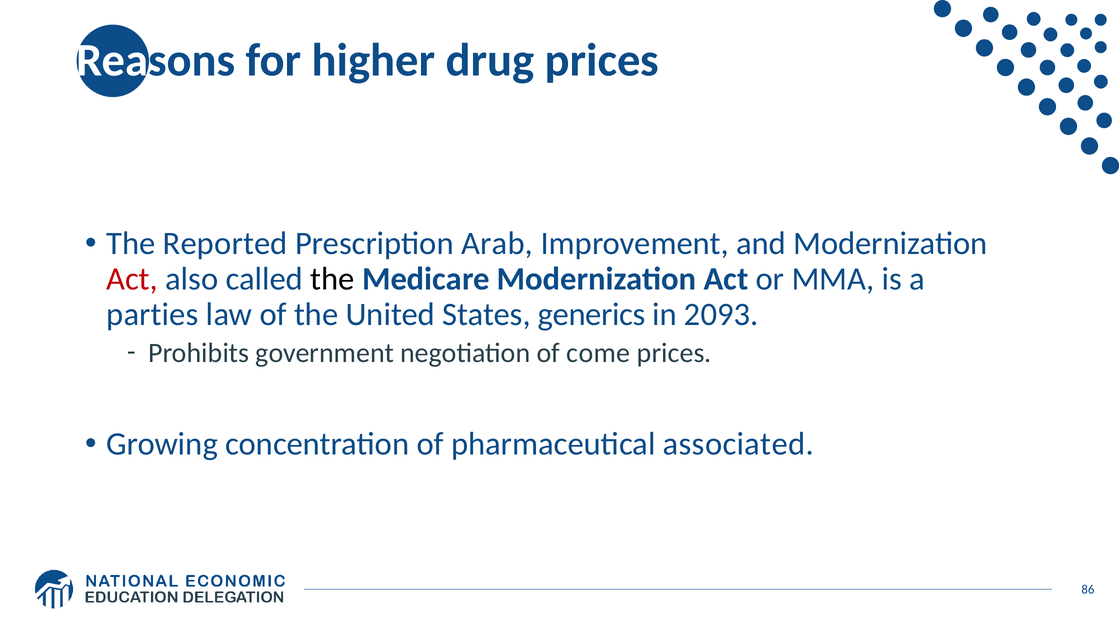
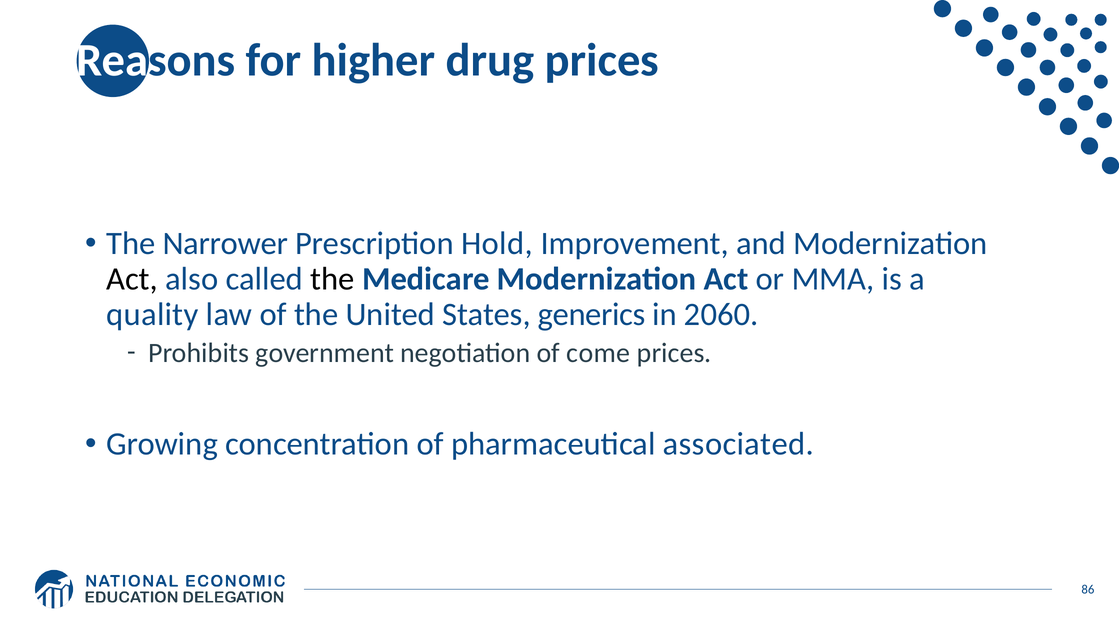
Reported: Reported -> Narrower
Arab: Arab -> Hold
Act at (132, 279) colour: red -> black
parties: parties -> quality
2093: 2093 -> 2060
